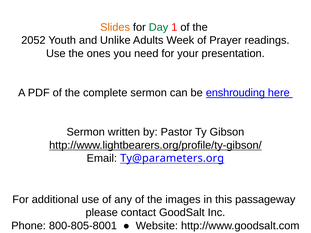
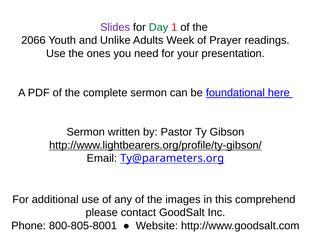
Slides colour: orange -> purple
2052: 2052 -> 2066
enshrouding: enshrouding -> foundational
passageway: passageway -> comprehend
